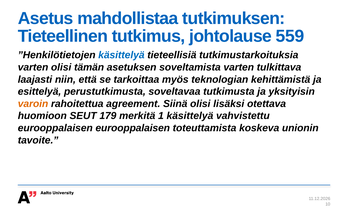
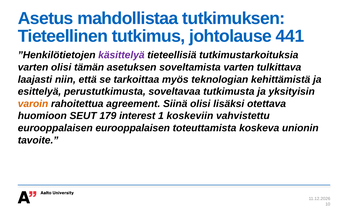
559: 559 -> 441
käsittelyä at (121, 55) colour: blue -> purple
merkitä: merkitä -> interest
1 käsittelyä: käsittelyä -> koskeviin
